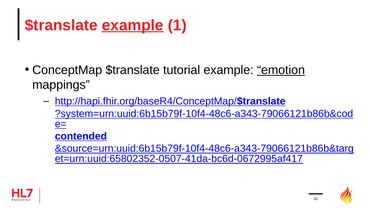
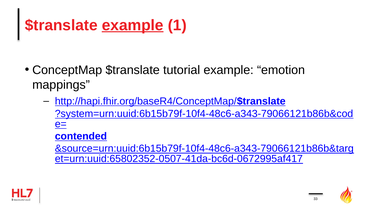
emotion underline: present -> none
